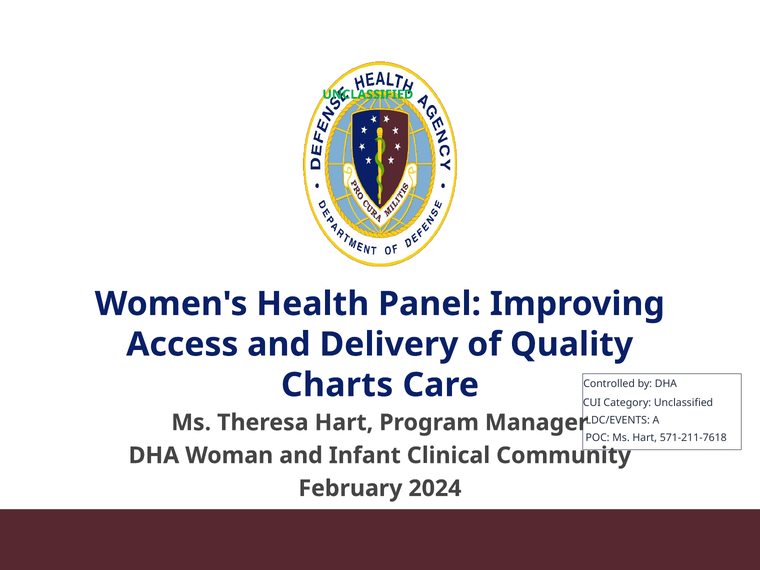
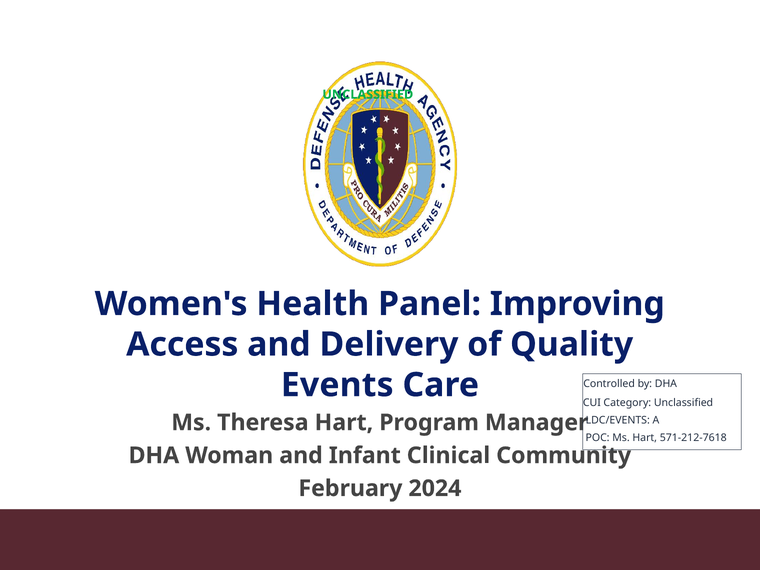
Charts: Charts -> Events
571-211-7618: 571-211-7618 -> 571-212-7618
